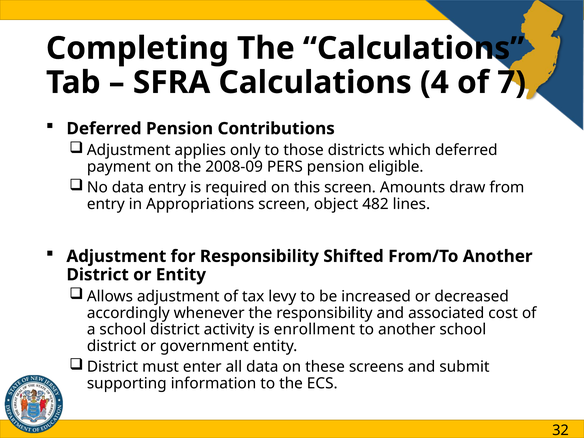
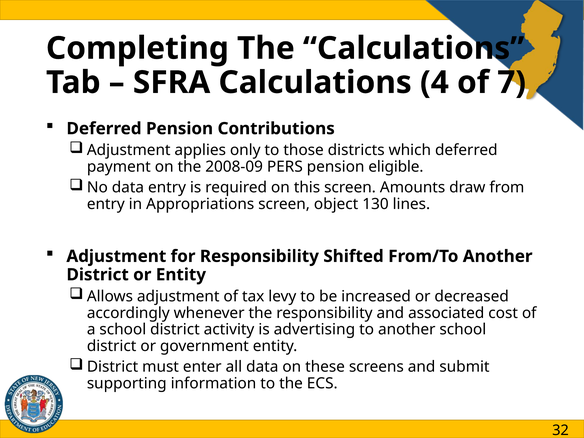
482: 482 -> 130
enrollment: enrollment -> advertising
